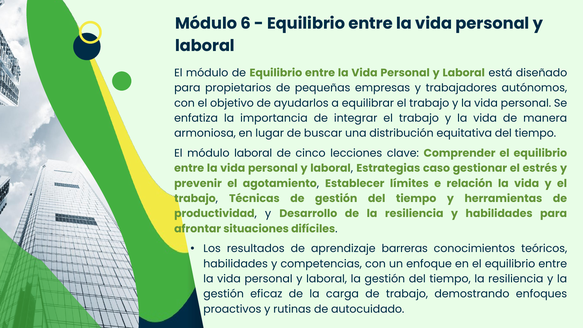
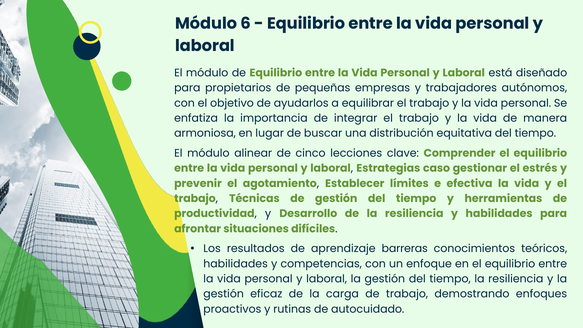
módulo laboral: laboral -> alinear
relación: relación -> efectiva
